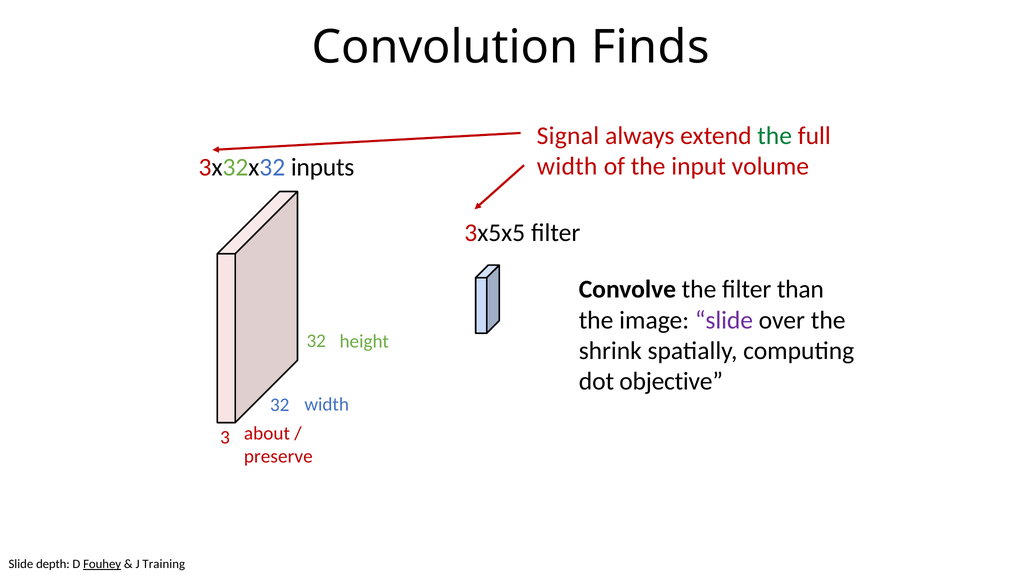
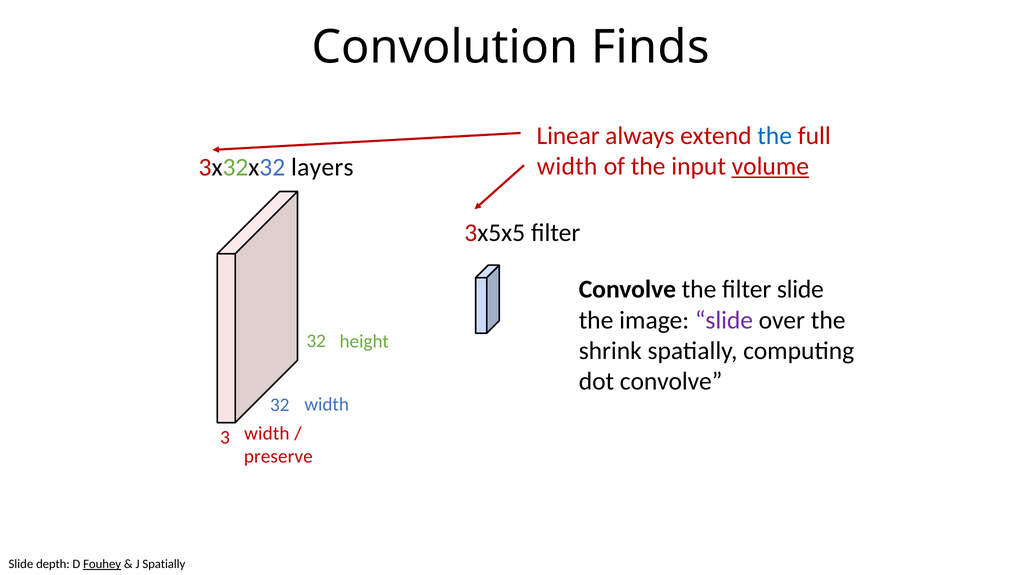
Signal: Signal -> Linear
the at (775, 136) colour: green -> blue
volume underline: none -> present
inputs: inputs -> layers
filter than: than -> slide
dot objective: objective -> convolve
about at (267, 434): about -> width
J Training: Training -> Spatially
